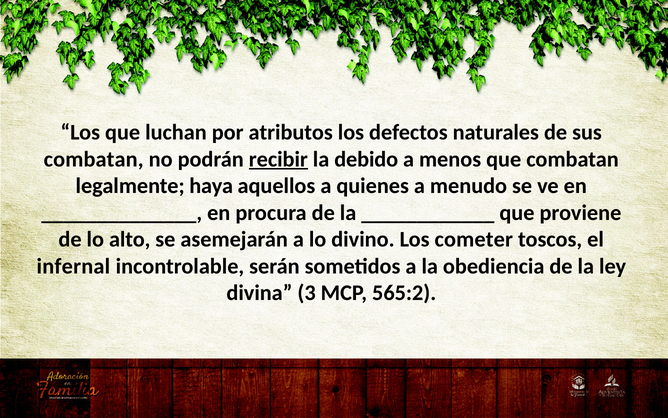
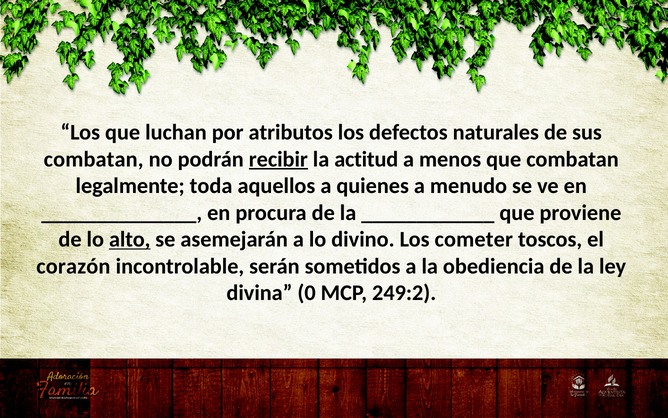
debido: debido -> actitud
haya: haya -> toda
alto underline: none -> present
infernal: infernal -> corazón
3: 3 -> 0
565:2: 565:2 -> 249:2
